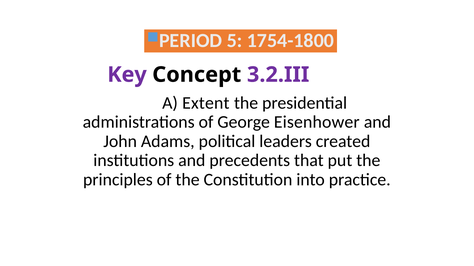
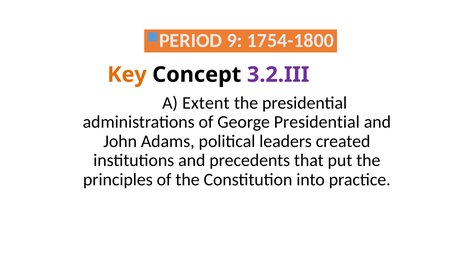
5: 5 -> 9
Key colour: purple -> orange
George Eisenhower: Eisenhower -> Presidential
